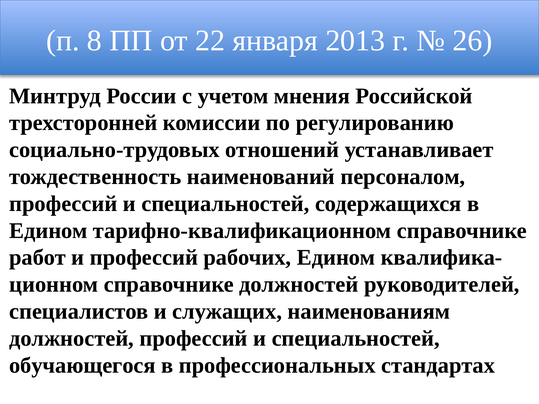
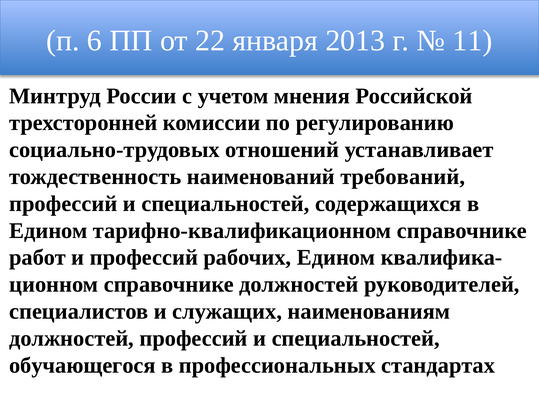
8: 8 -> 6
26: 26 -> 11
персоналом: персоналом -> требований
